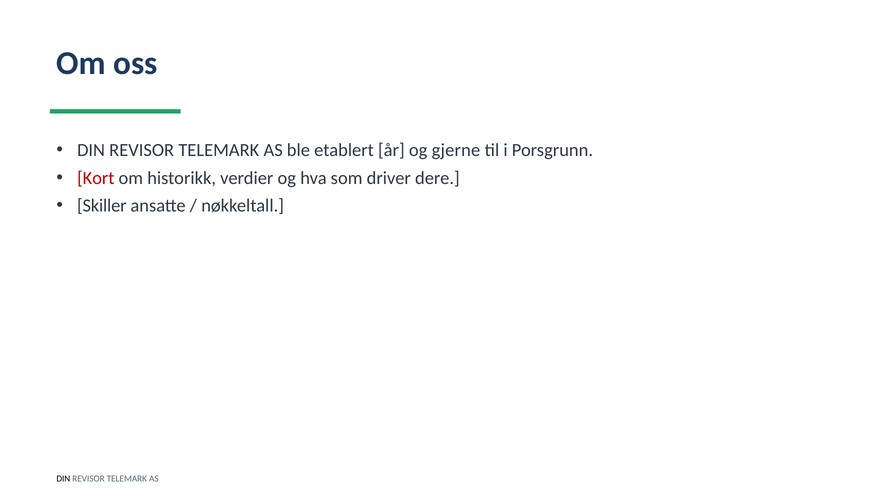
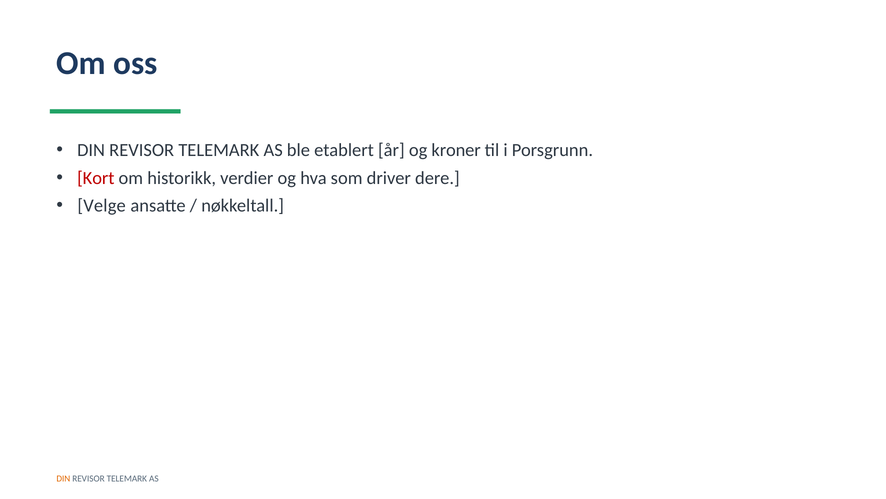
gjerne: gjerne -> kroner
Skiller: Skiller -> Velge
DIN at (63, 478) colour: black -> orange
